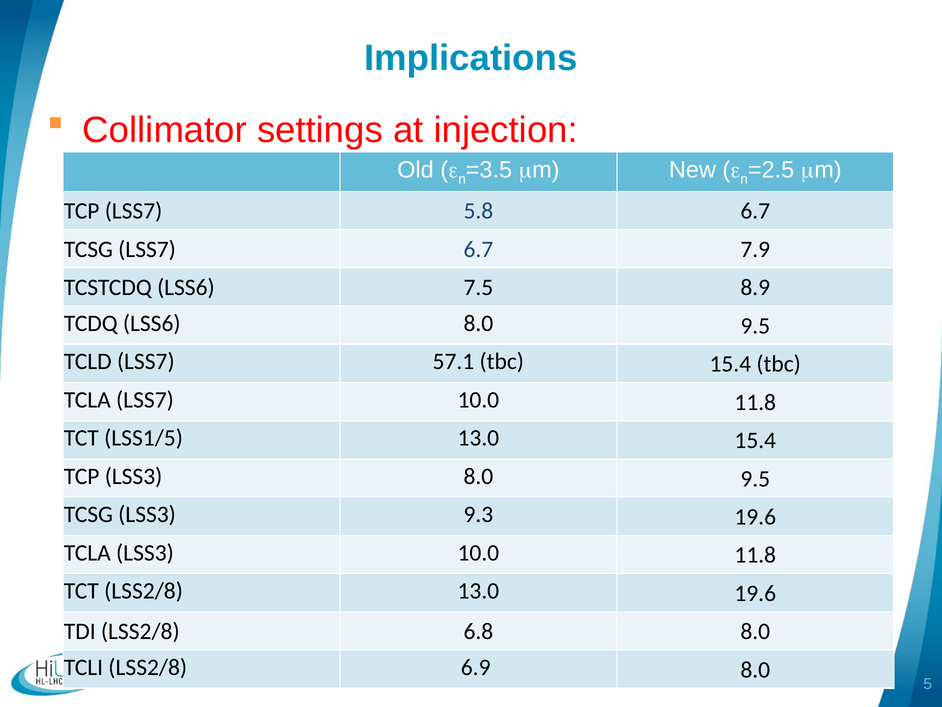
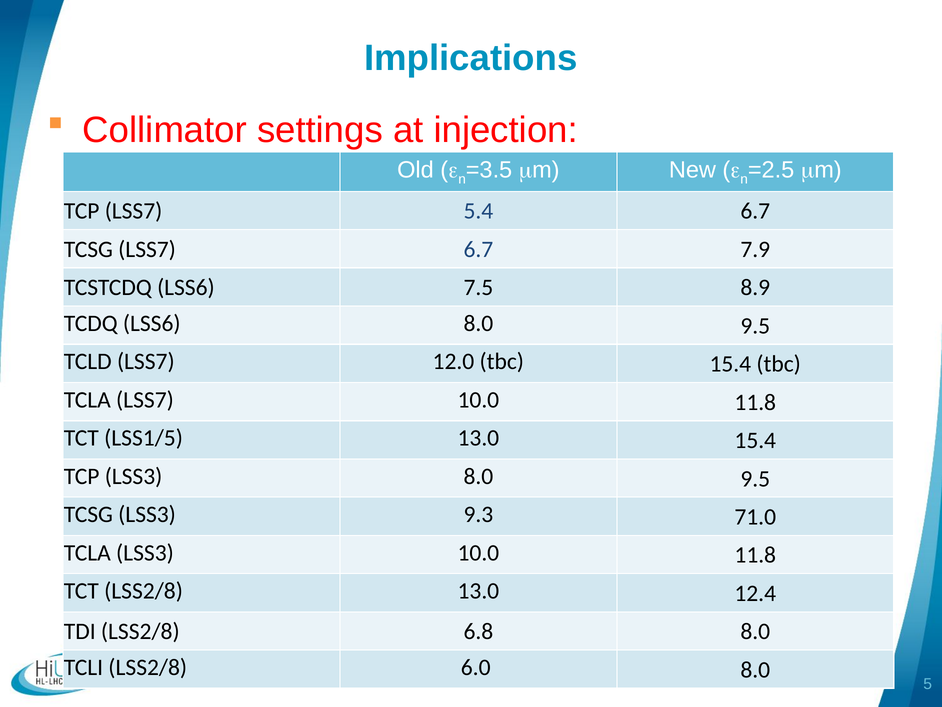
5.8: 5.8 -> 5.4
57.1: 57.1 -> 12.0
9.3 19.6: 19.6 -> 71.0
13.0 19.6: 19.6 -> 12.4
6.9: 6.9 -> 6.0
